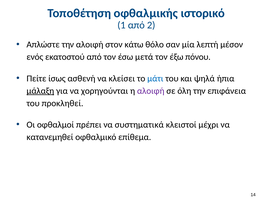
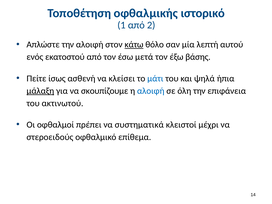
κάτω underline: none -> present
μέσον: μέσον -> αυτού
πόνου: πόνου -> βάσης
χορηγούνται: χορηγούνται -> σκουπίζουμε
αλοιφή at (151, 91) colour: purple -> blue
προκληθεί: προκληθεί -> ακτινωτού
κατανεμηθεί: κατανεμηθεί -> στεροειδούς
